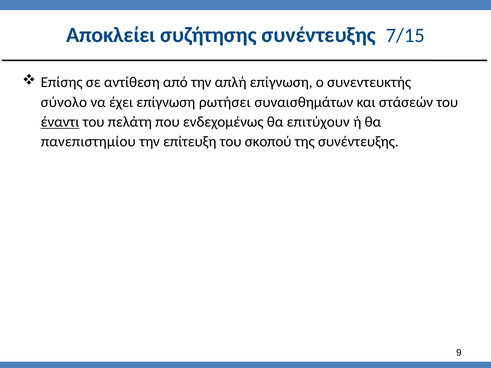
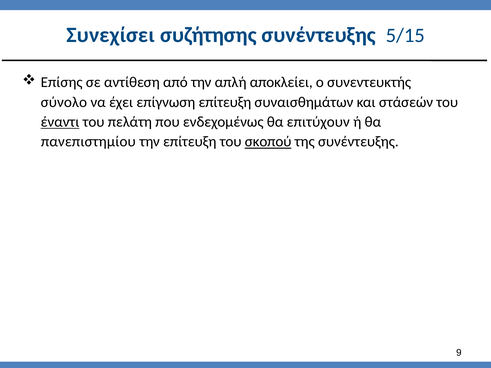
Αποκλείει: Αποκλείει -> Συνεχίσει
7/15: 7/15 -> 5/15
απλή επίγνωση: επίγνωση -> αποκλείει
επίγνωση ρωτήσει: ρωτήσει -> επίτευξη
σκοπού underline: none -> present
